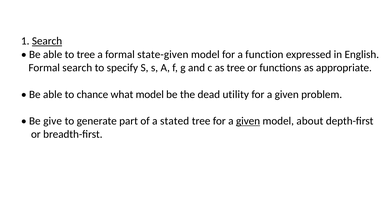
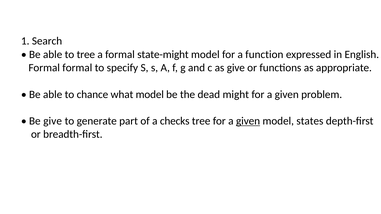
Search at (47, 41) underline: present -> none
state-given: state-given -> state-might
Formal search: search -> formal
as tree: tree -> give
utility: utility -> might
stated: stated -> checks
about: about -> states
